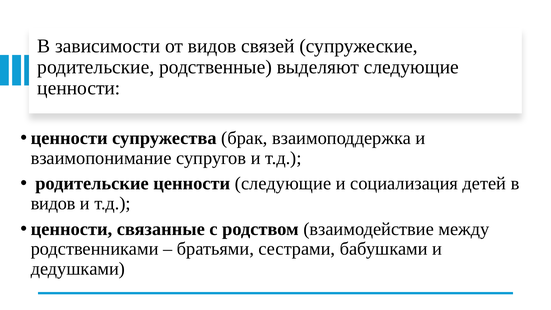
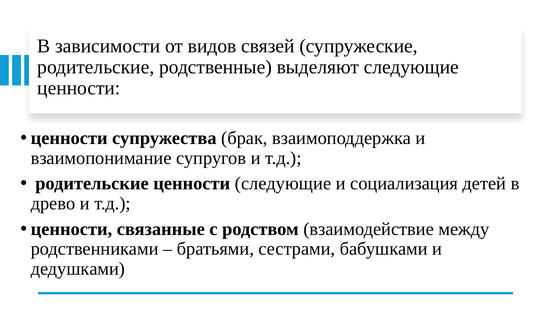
видов at (53, 203): видов -> древо
